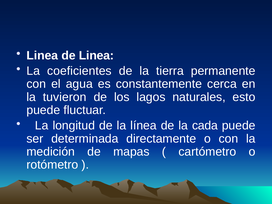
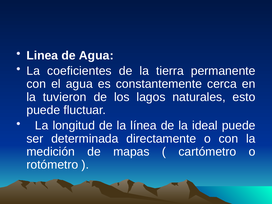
de Linea: Linea -> Agua
cada: cada -> ideal
